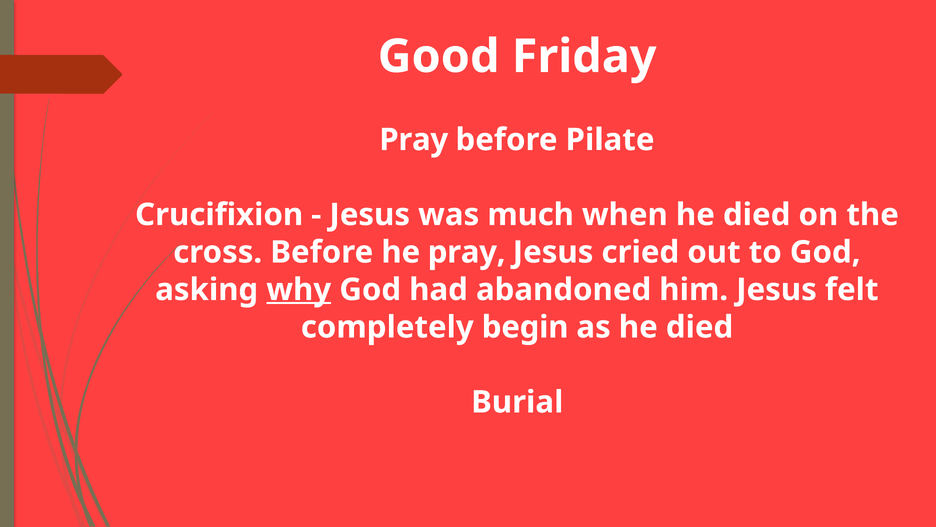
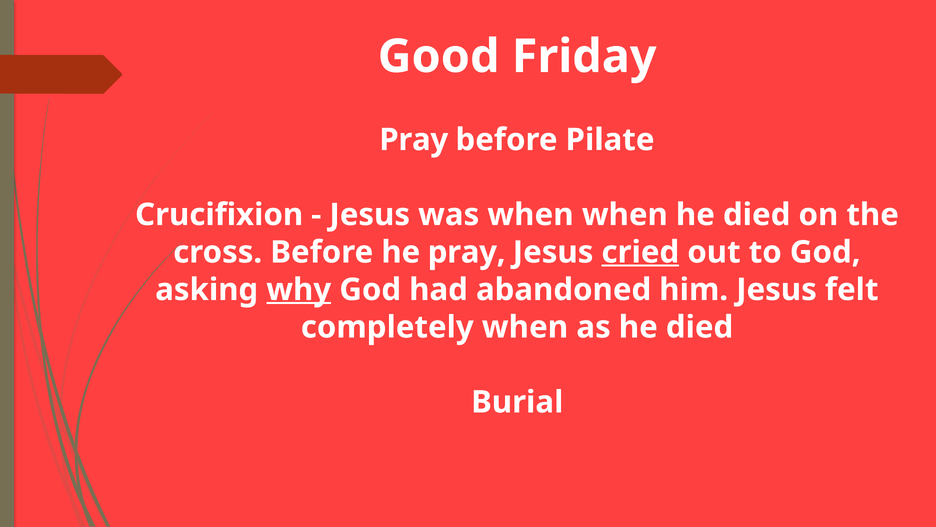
was much: much -> when
cried underline: none -> present
completely begin: begin -> when
